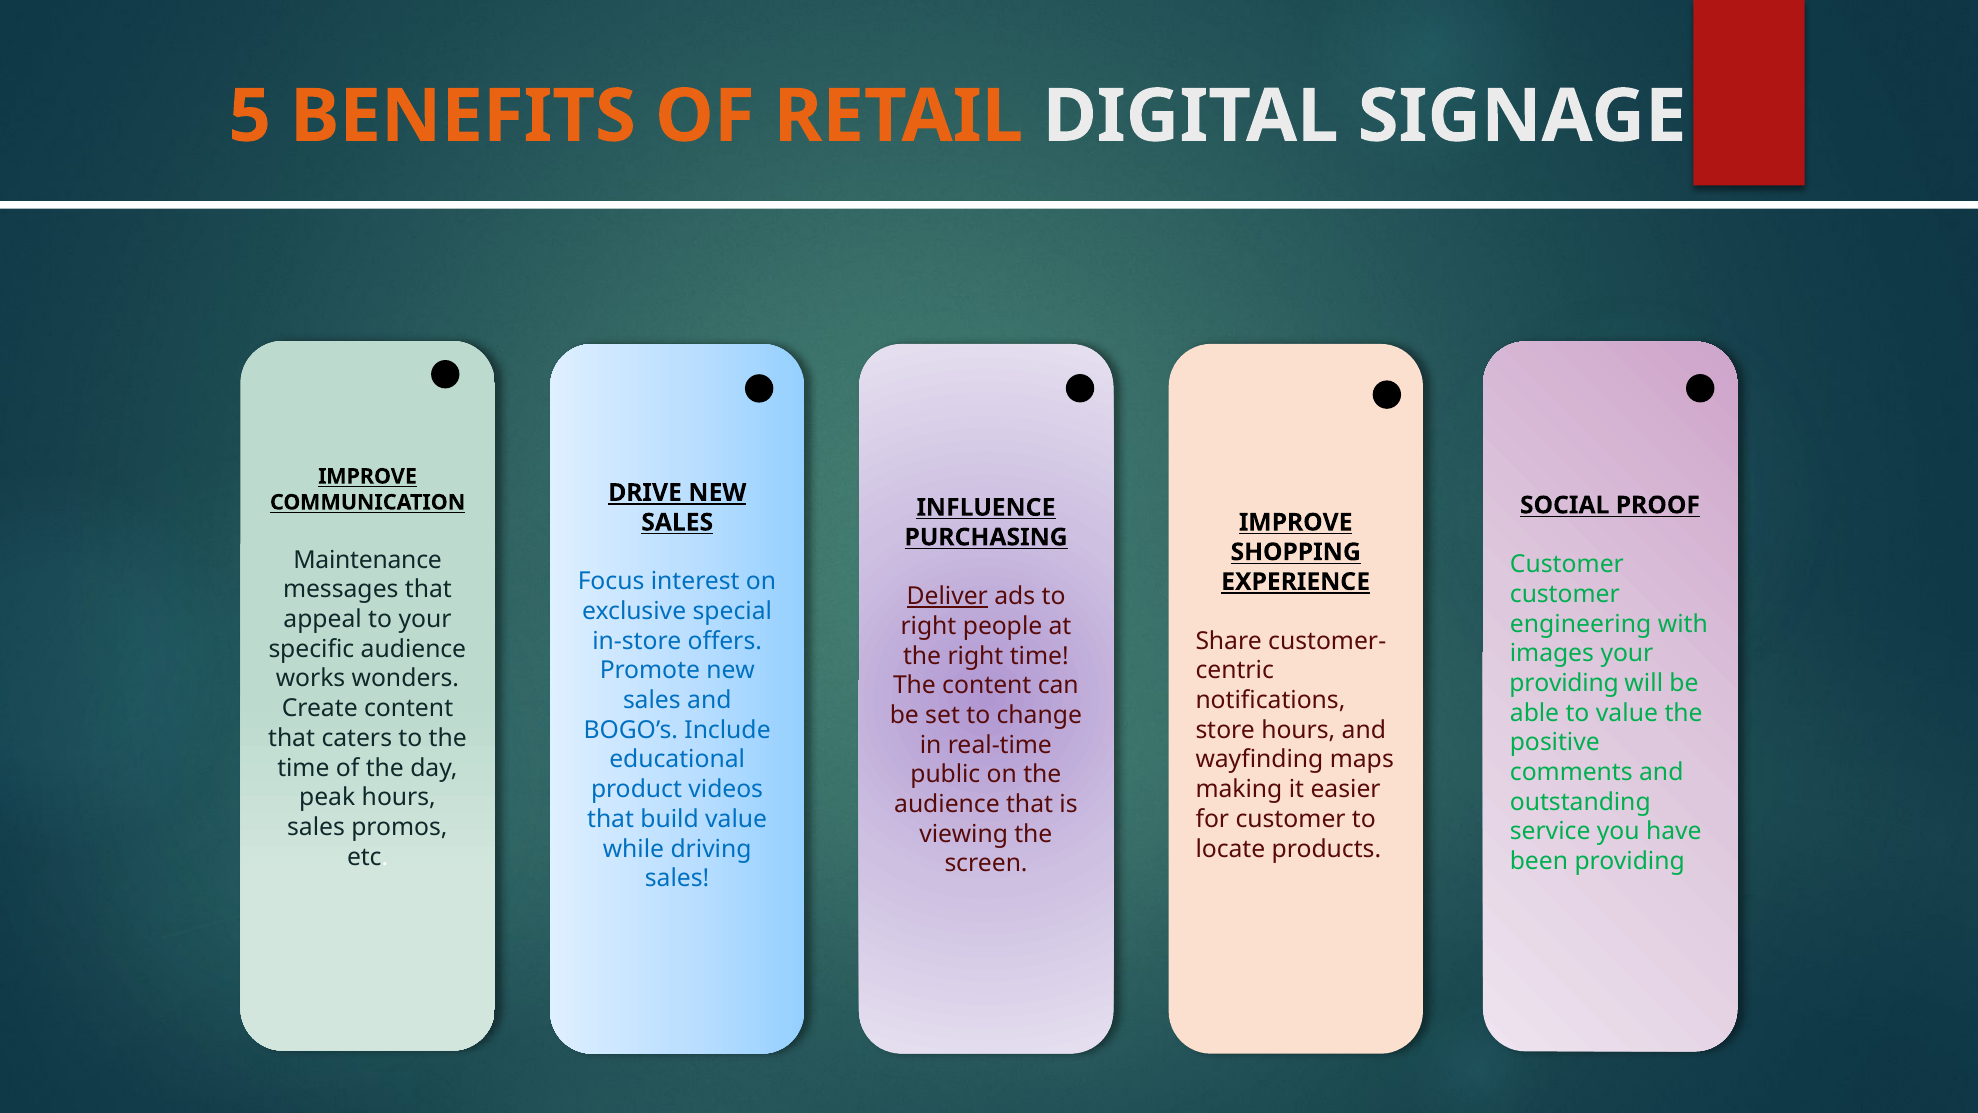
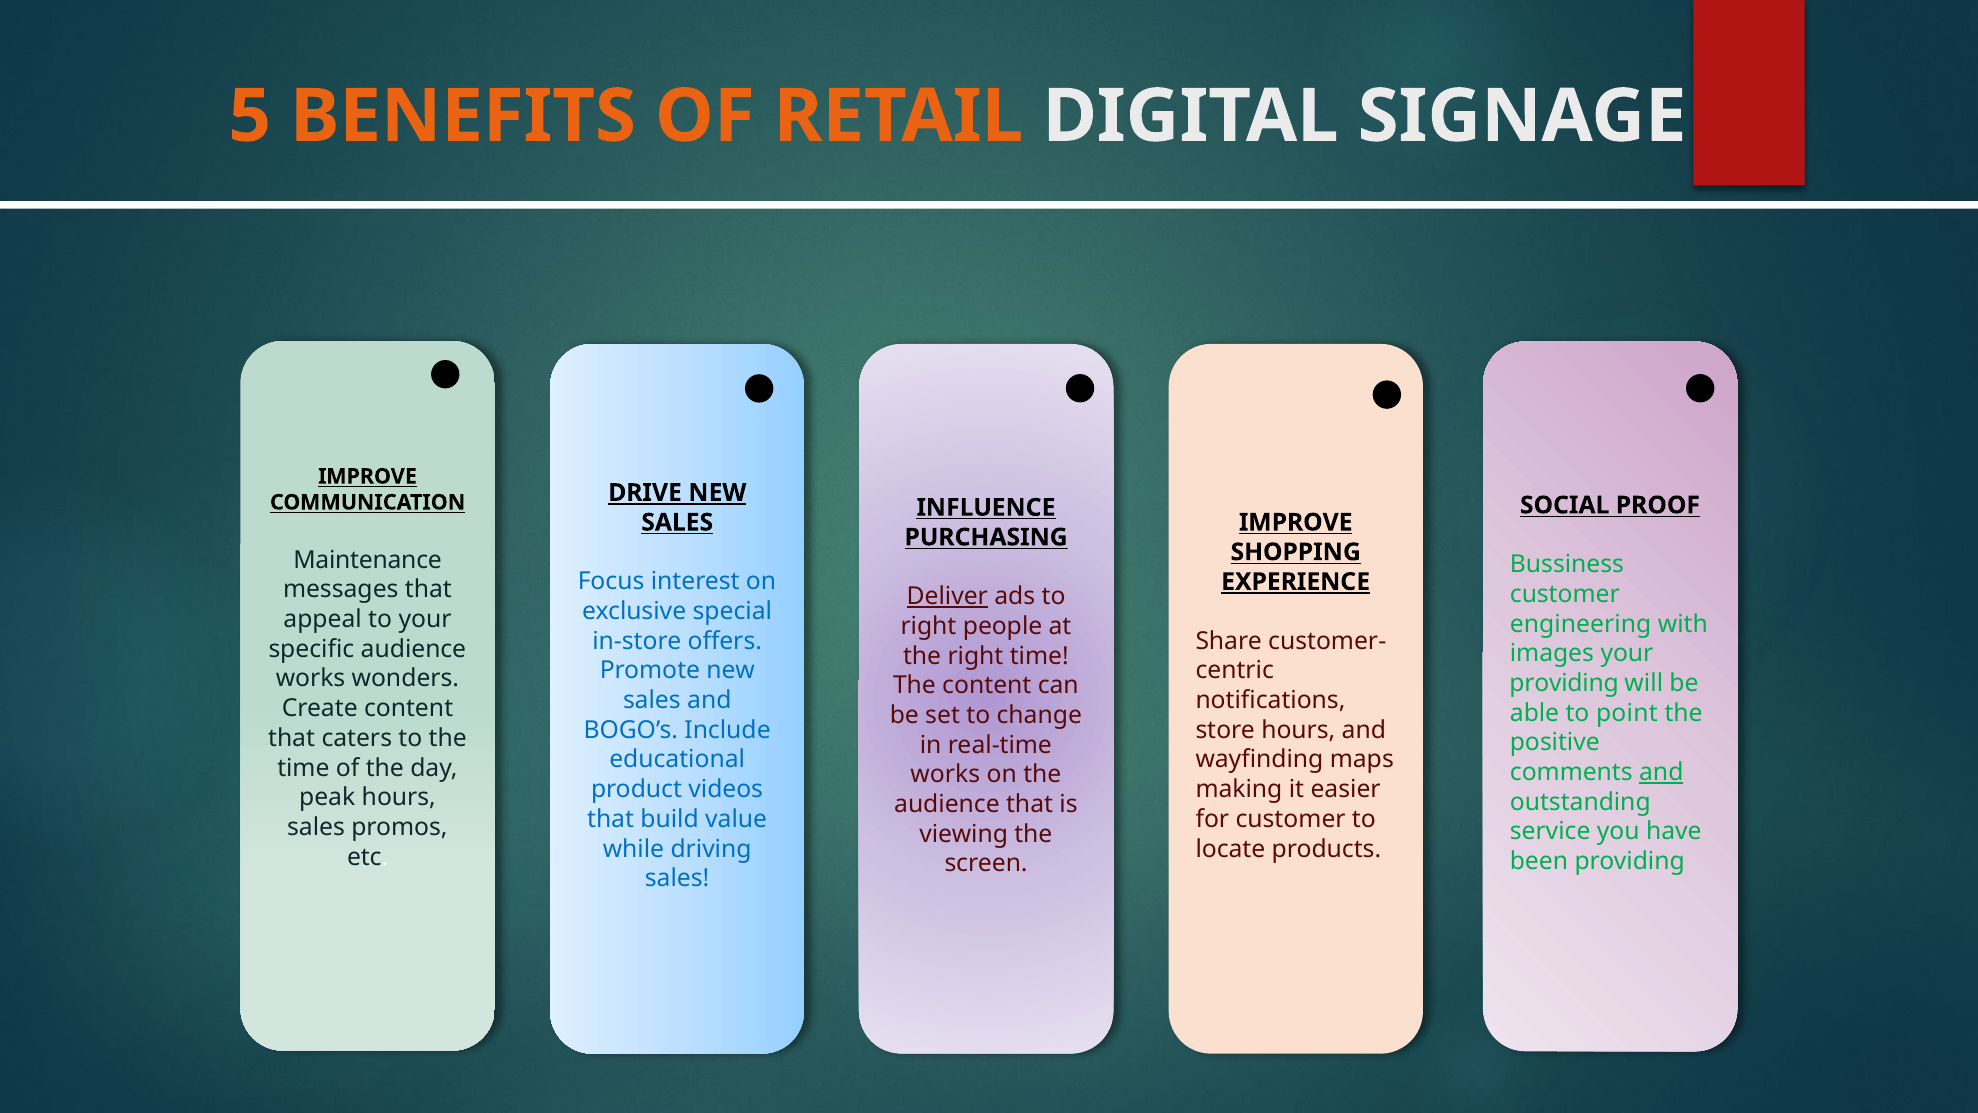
Customer at (1567, 564): Customer -> Bussiness
to value: value -> point
and at (1661, 772) underline: none -> present
public at (945, 774): public -> works
